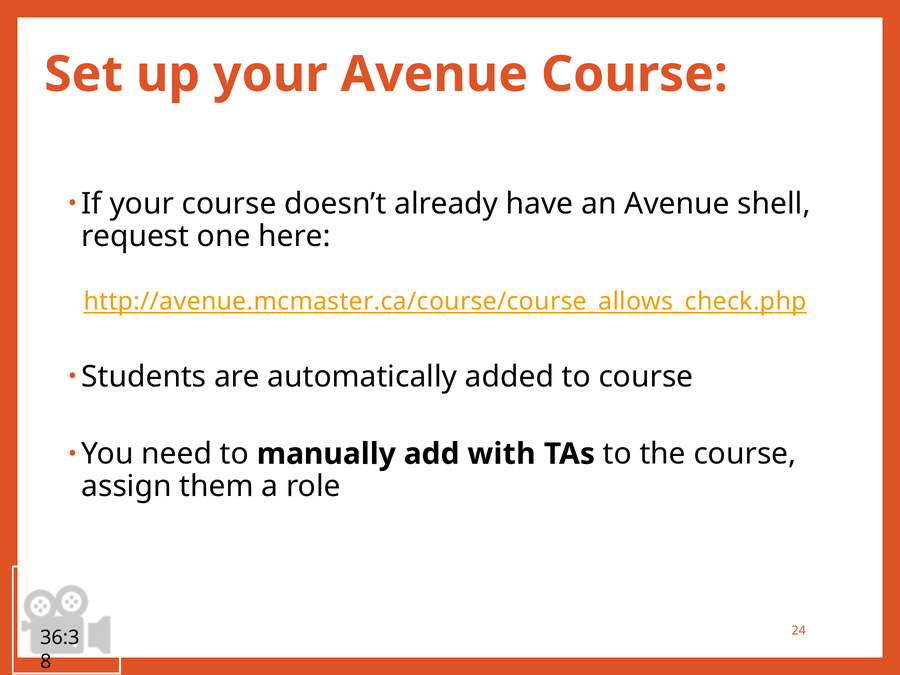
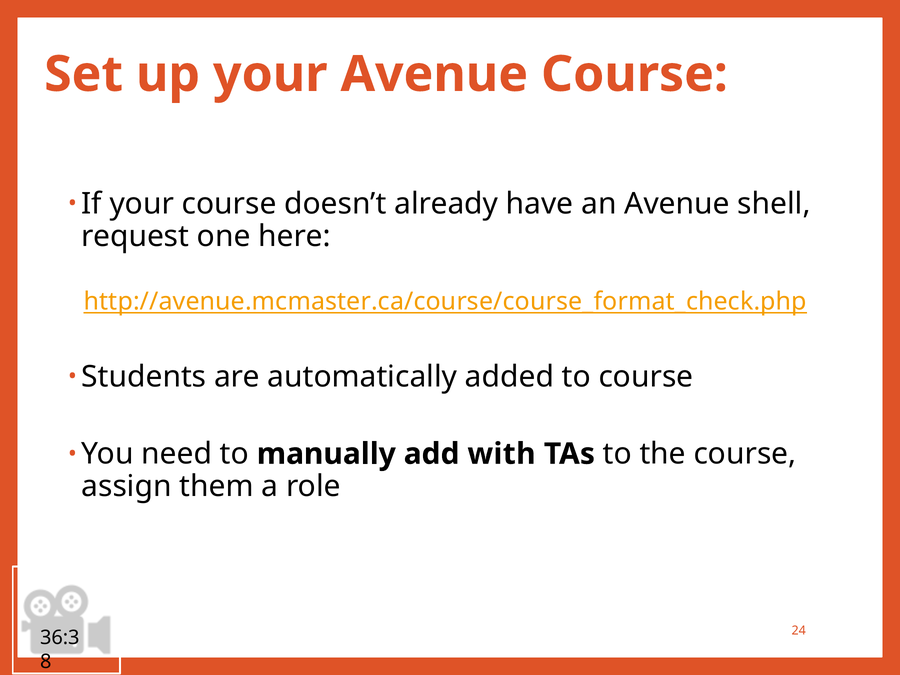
http://avenue.mcmaster.ca/course/course_allows_check.php: http://avenue.mcmaster.ca/course/course_allows_check.php -> http://avenue.mcmaster.ca/course/course_format_check.php
